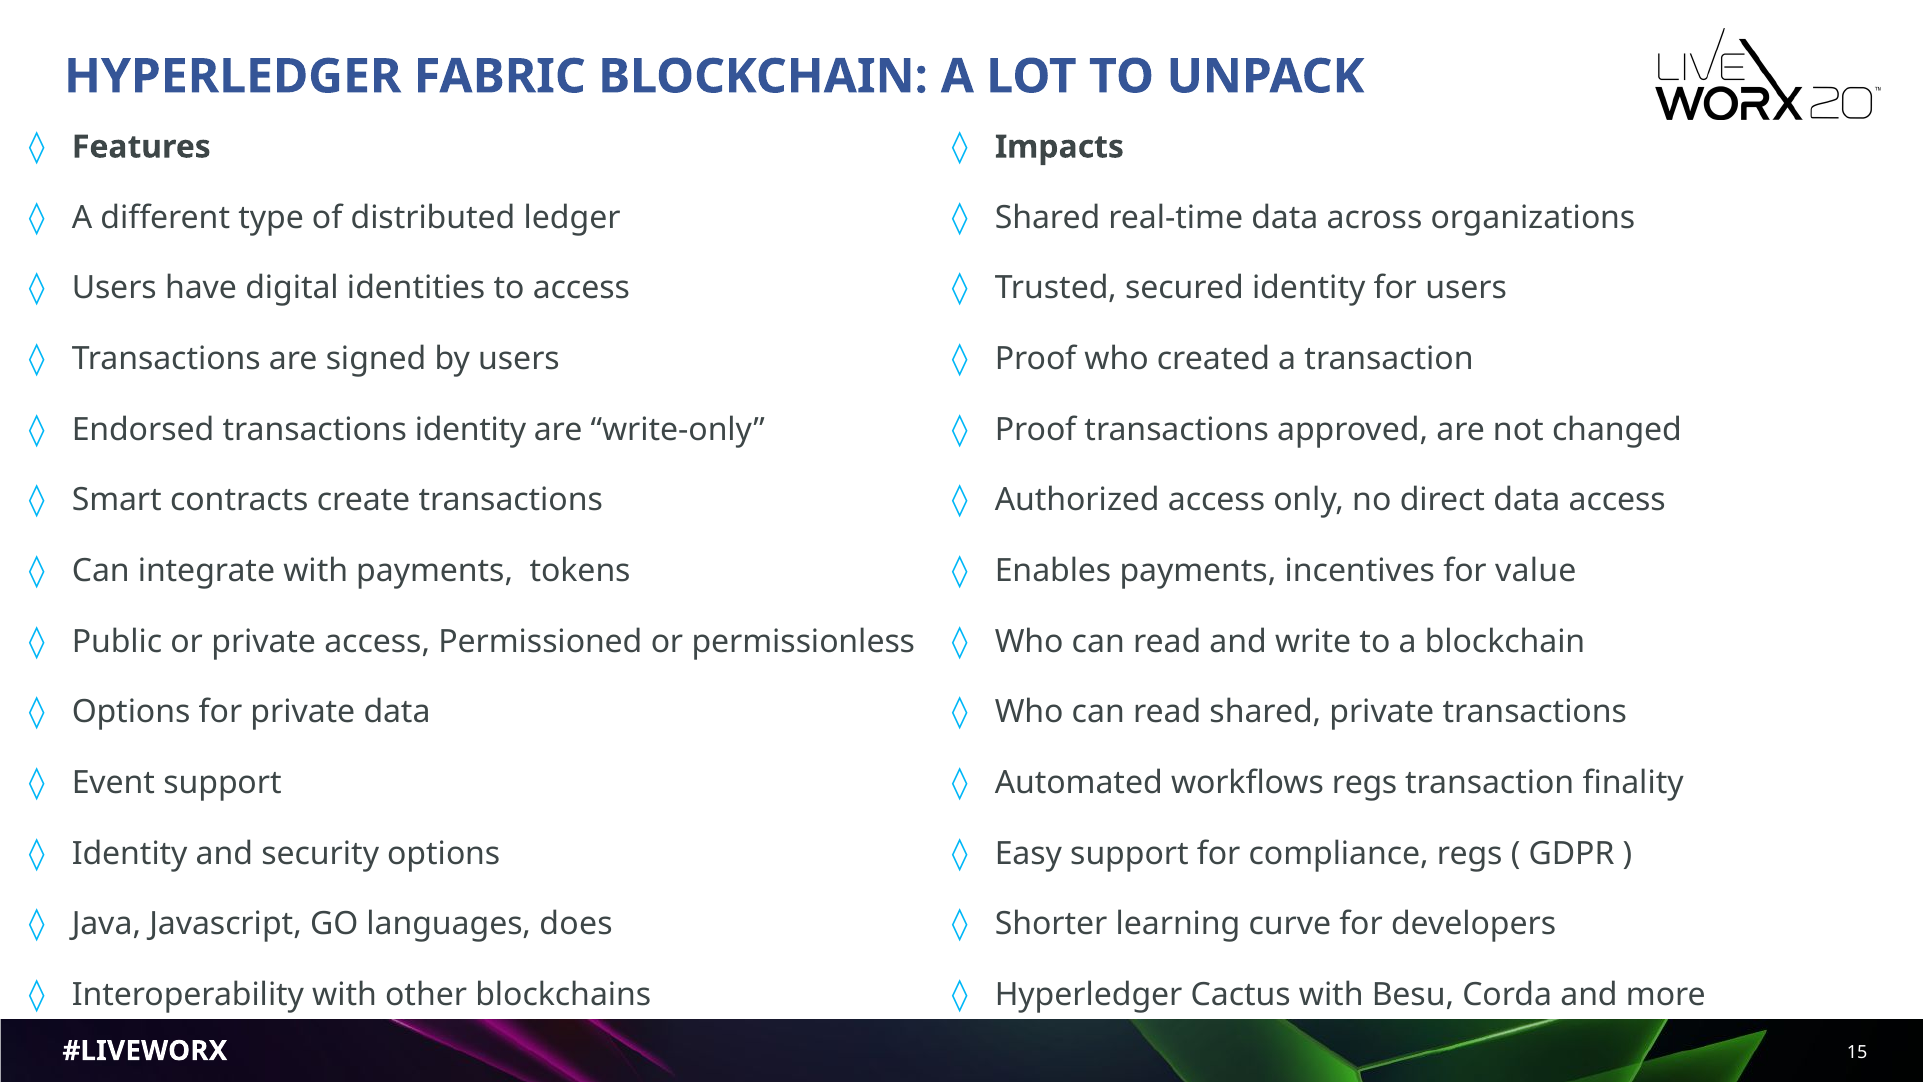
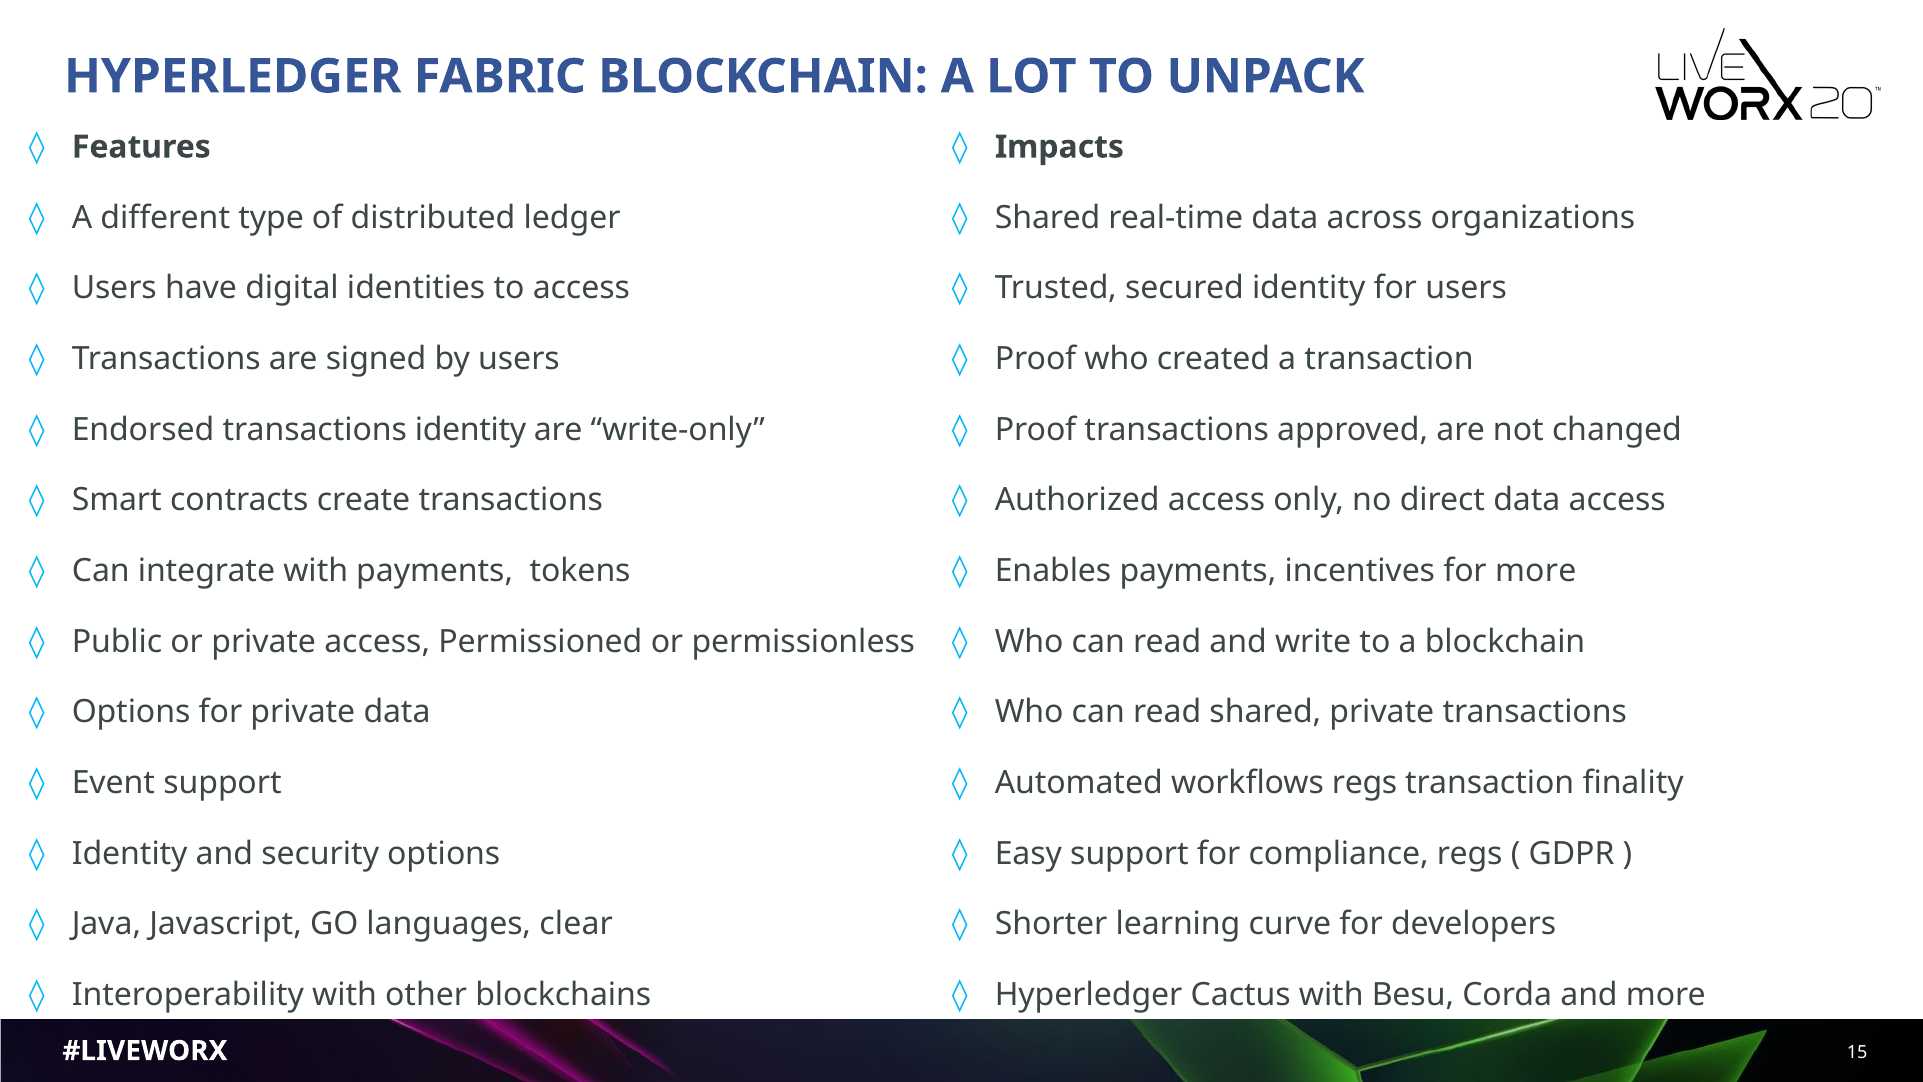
for value: value -> more
does: does -> clear
